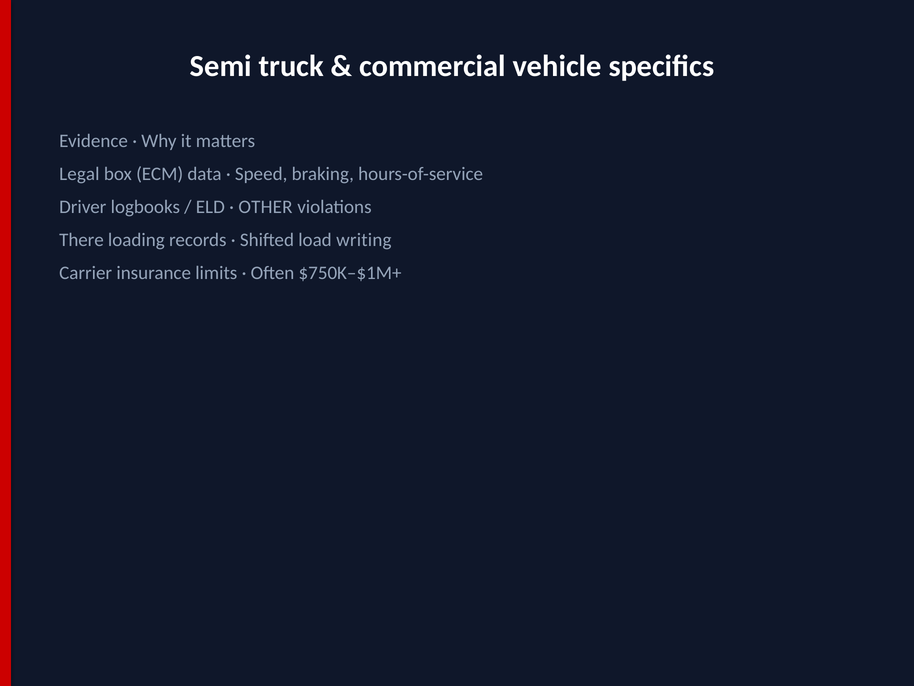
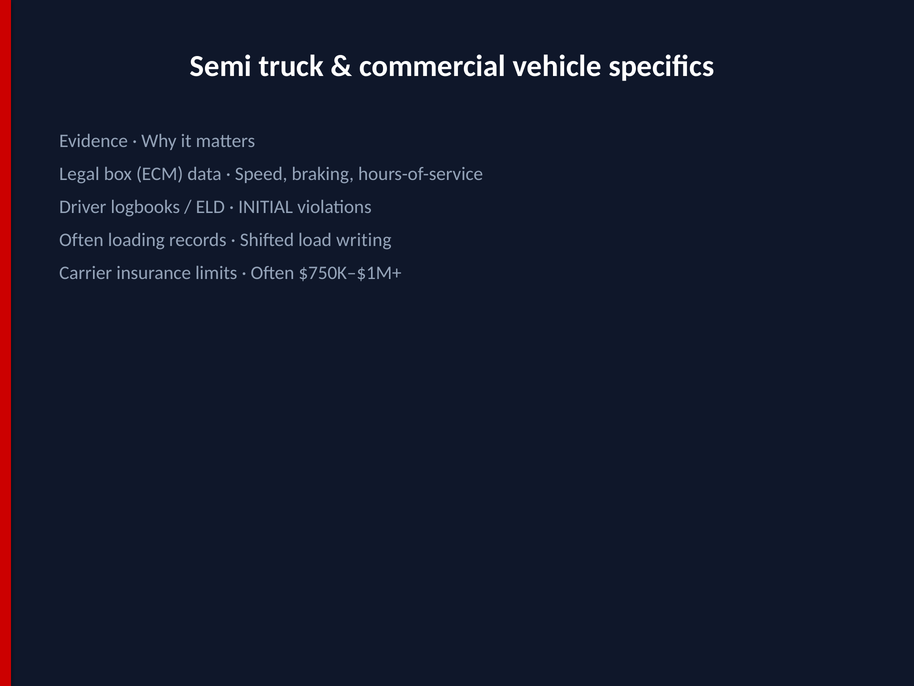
OTHER: OTHER -> INITIAL
There at (81, 240): There -> Often
